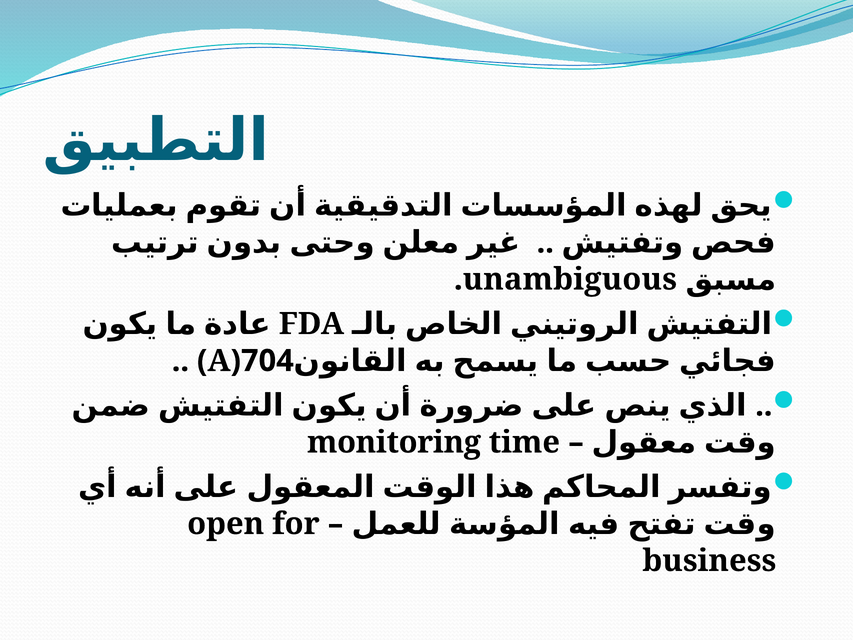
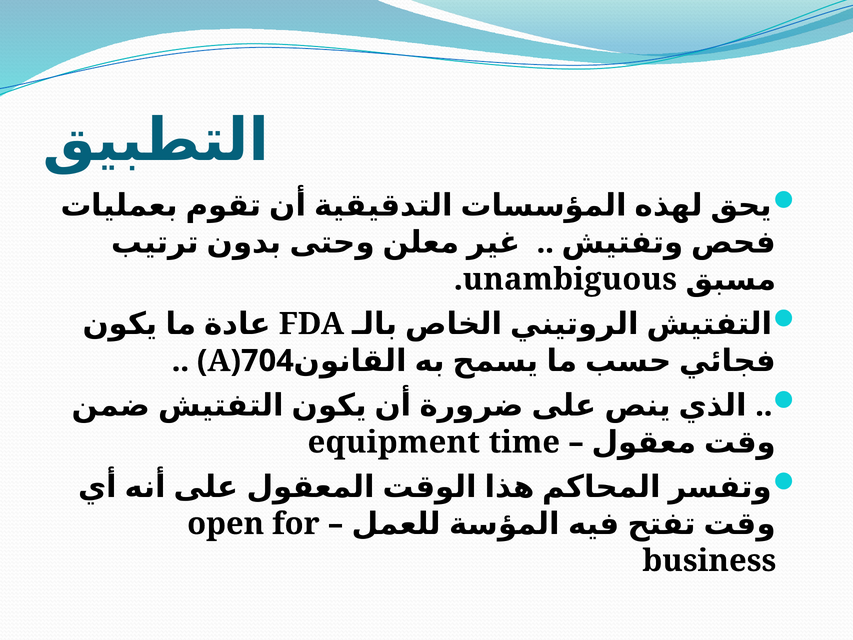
monitoring: monitoring -> equipment
